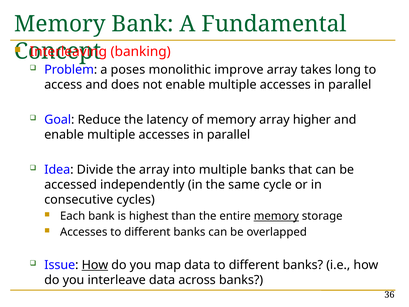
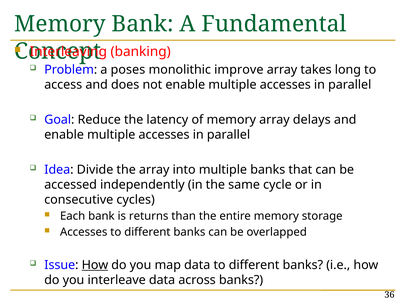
higher: higher -> delays
highest: highest -> returns
memory at (276, 216) underline: present -> none
